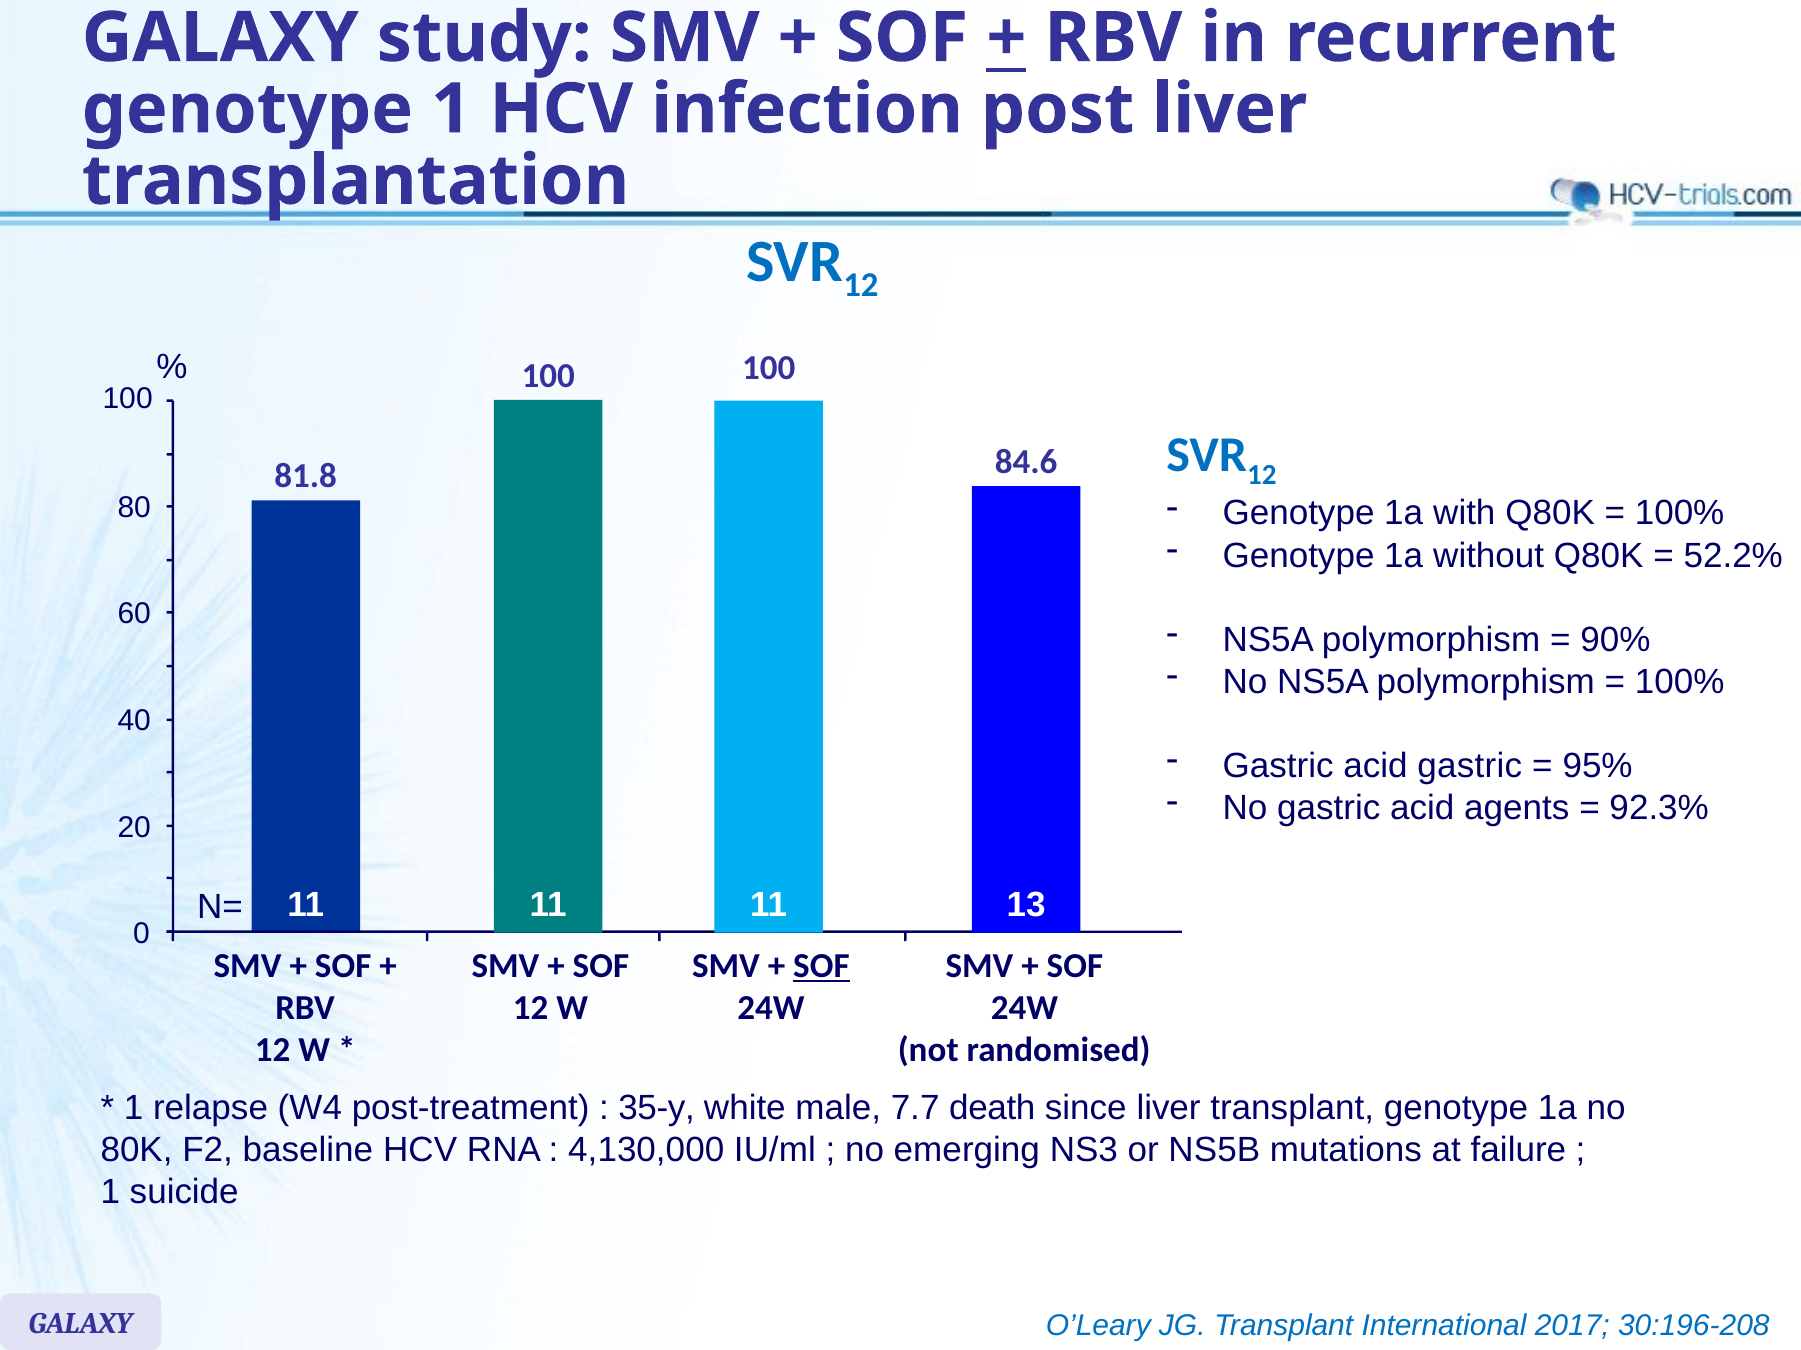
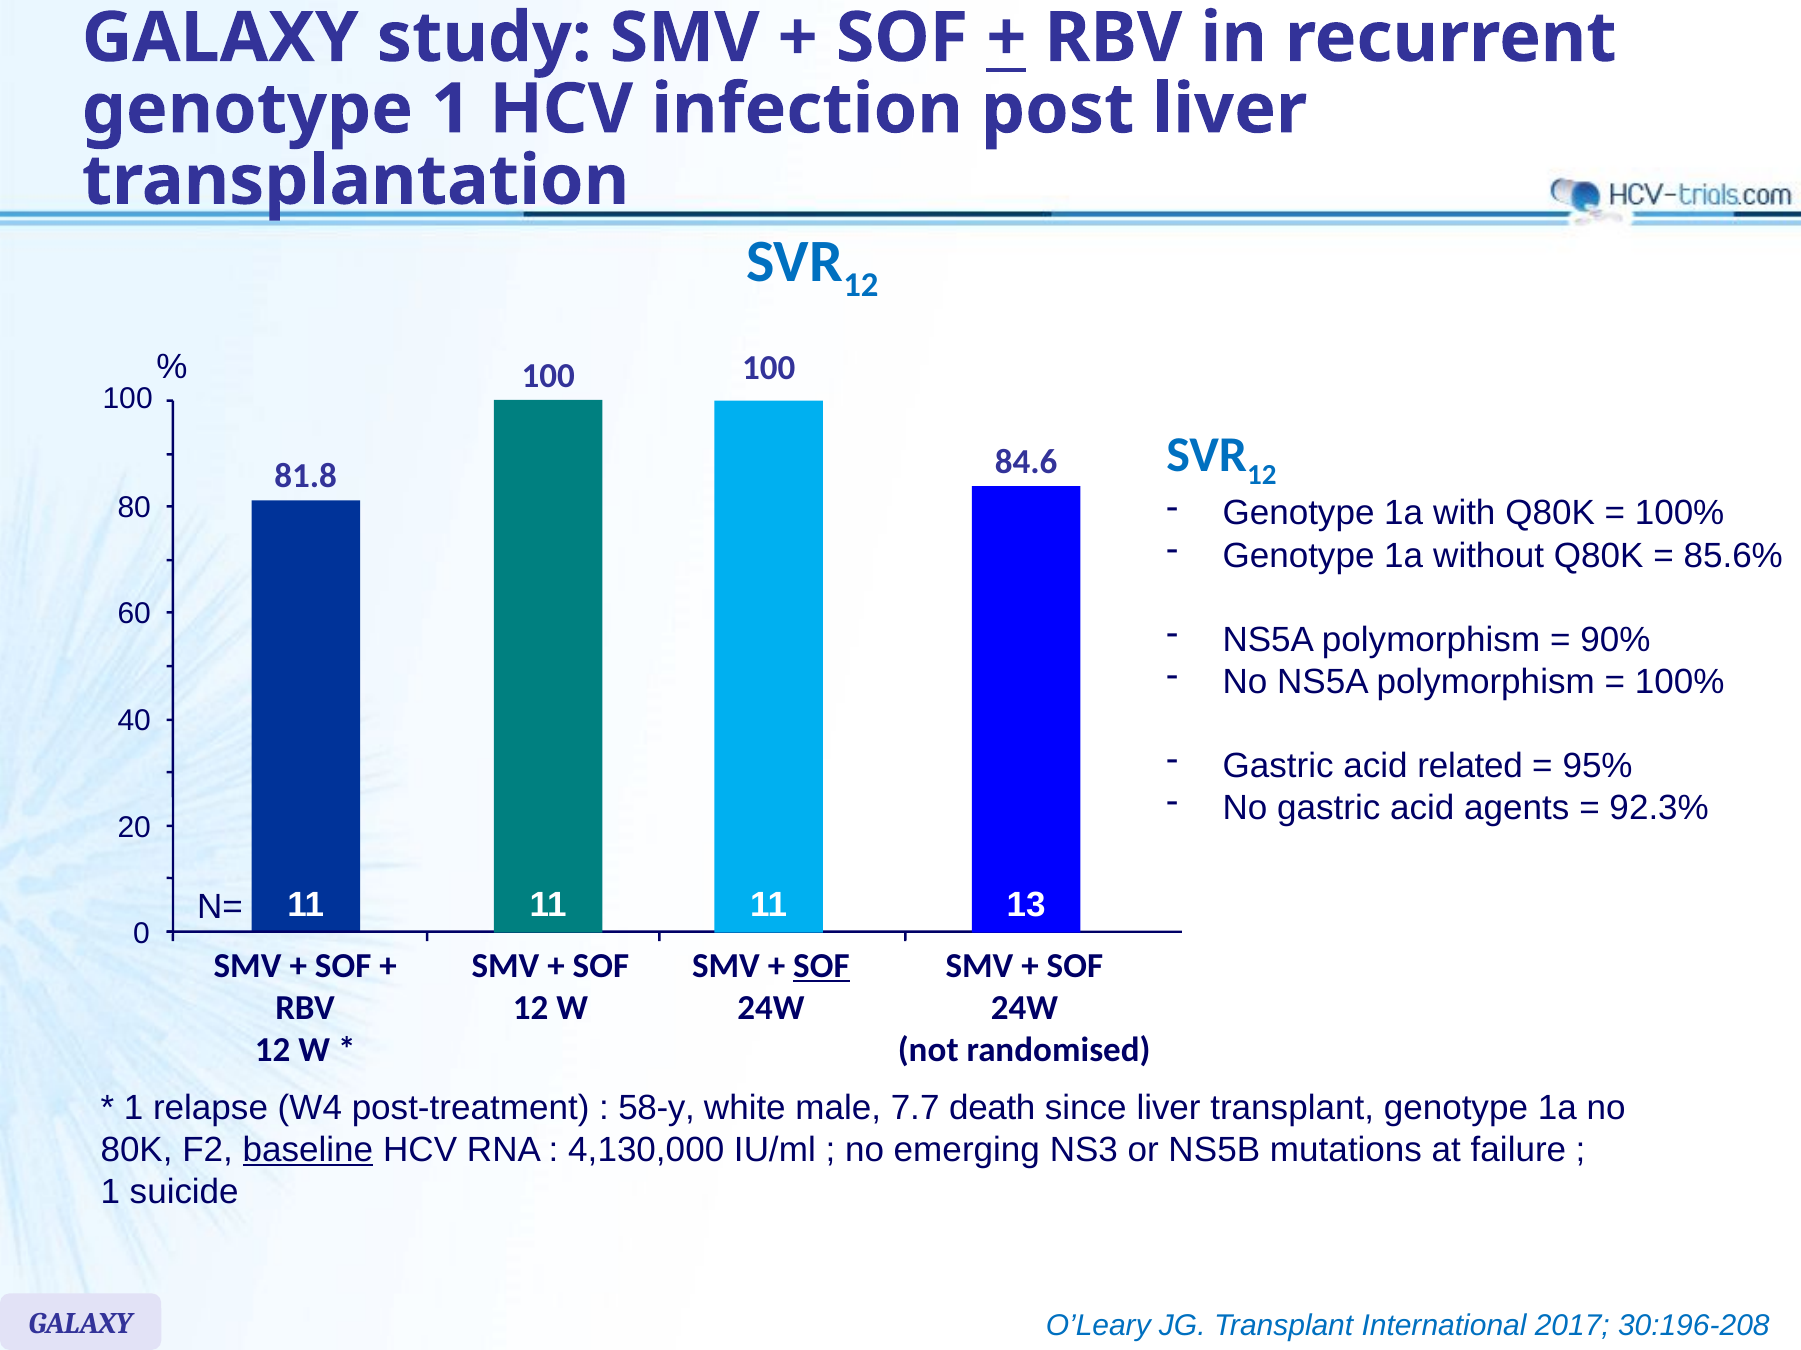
52.2%: 52.2% -> 85.6%
acid gastric: gastric -> related
35-y: 35-y -> 58-y
baseline underline: none -> present
